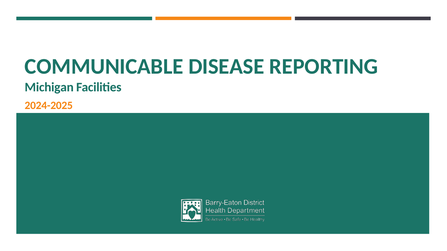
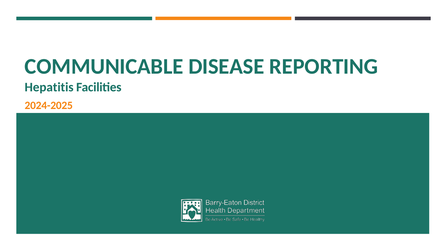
Michigan: Michigan -> Hepatitis
